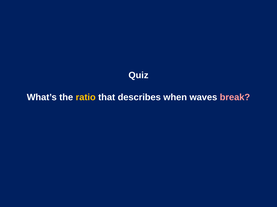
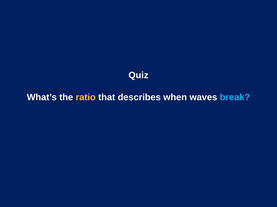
break colour: pink -> light blue
